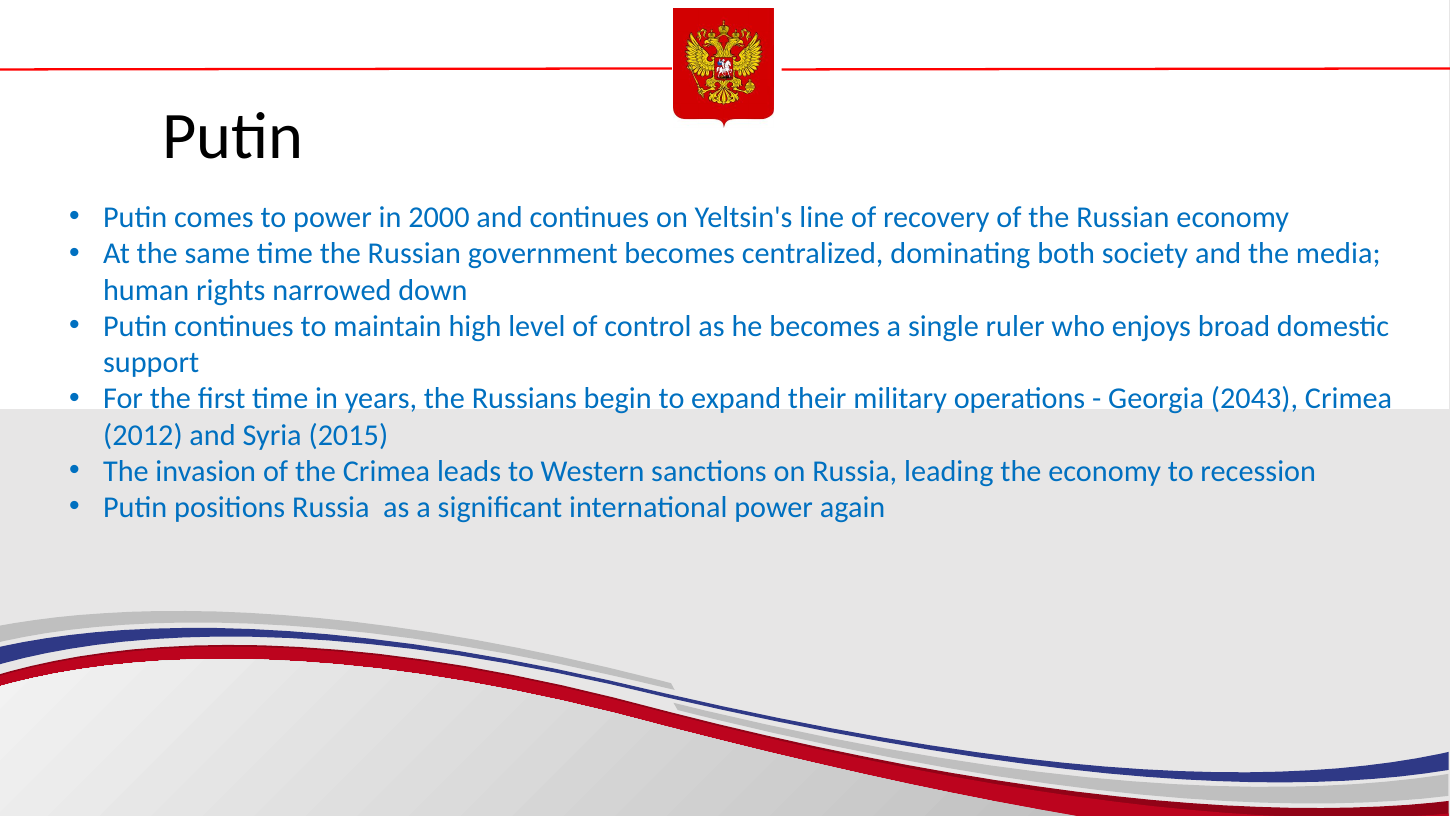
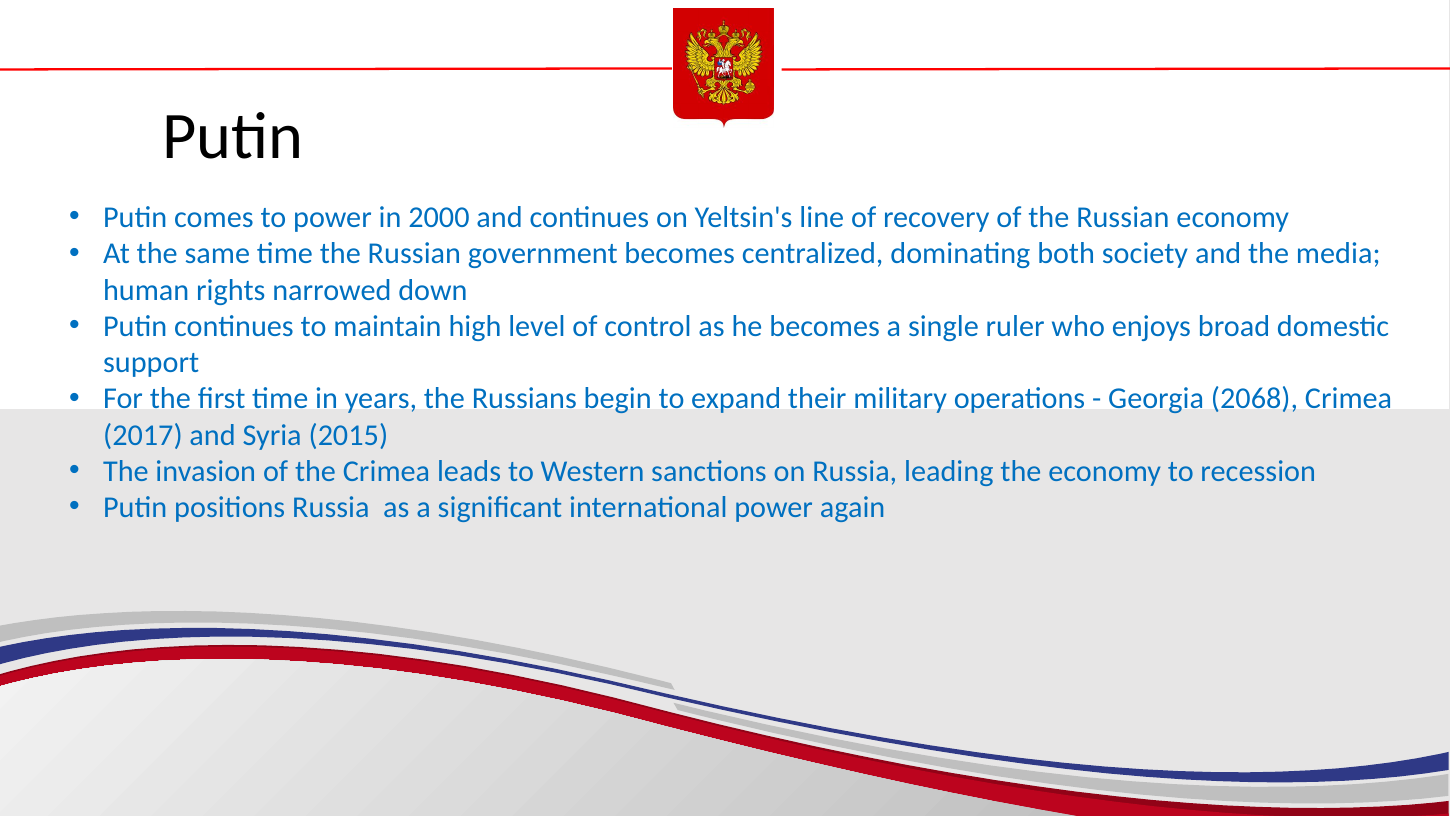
2043: 2043 -> 2068
2012: 2012 -> 2017
